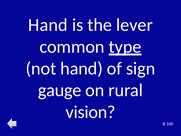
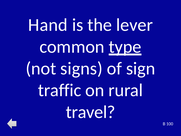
not hand: hand -> signs
gauge: gauge -> traffic
vision: vision -> travel
